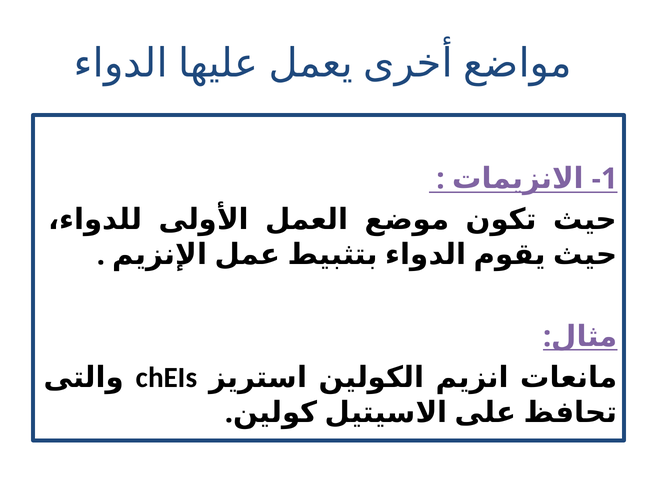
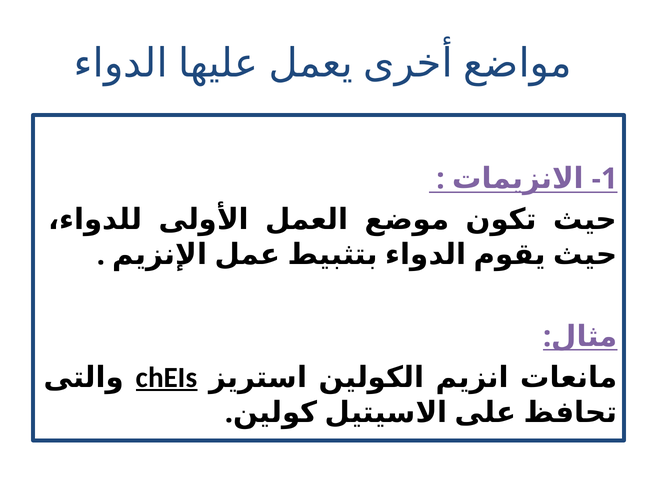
chEIs underline: none -> present
